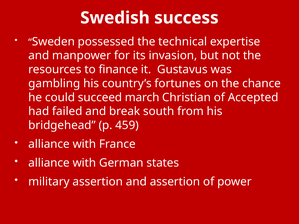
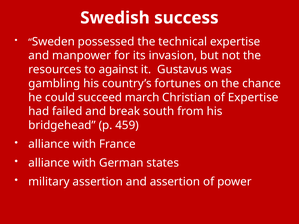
finance: finance -> against
of Accepted: Accepted -> Expertise
